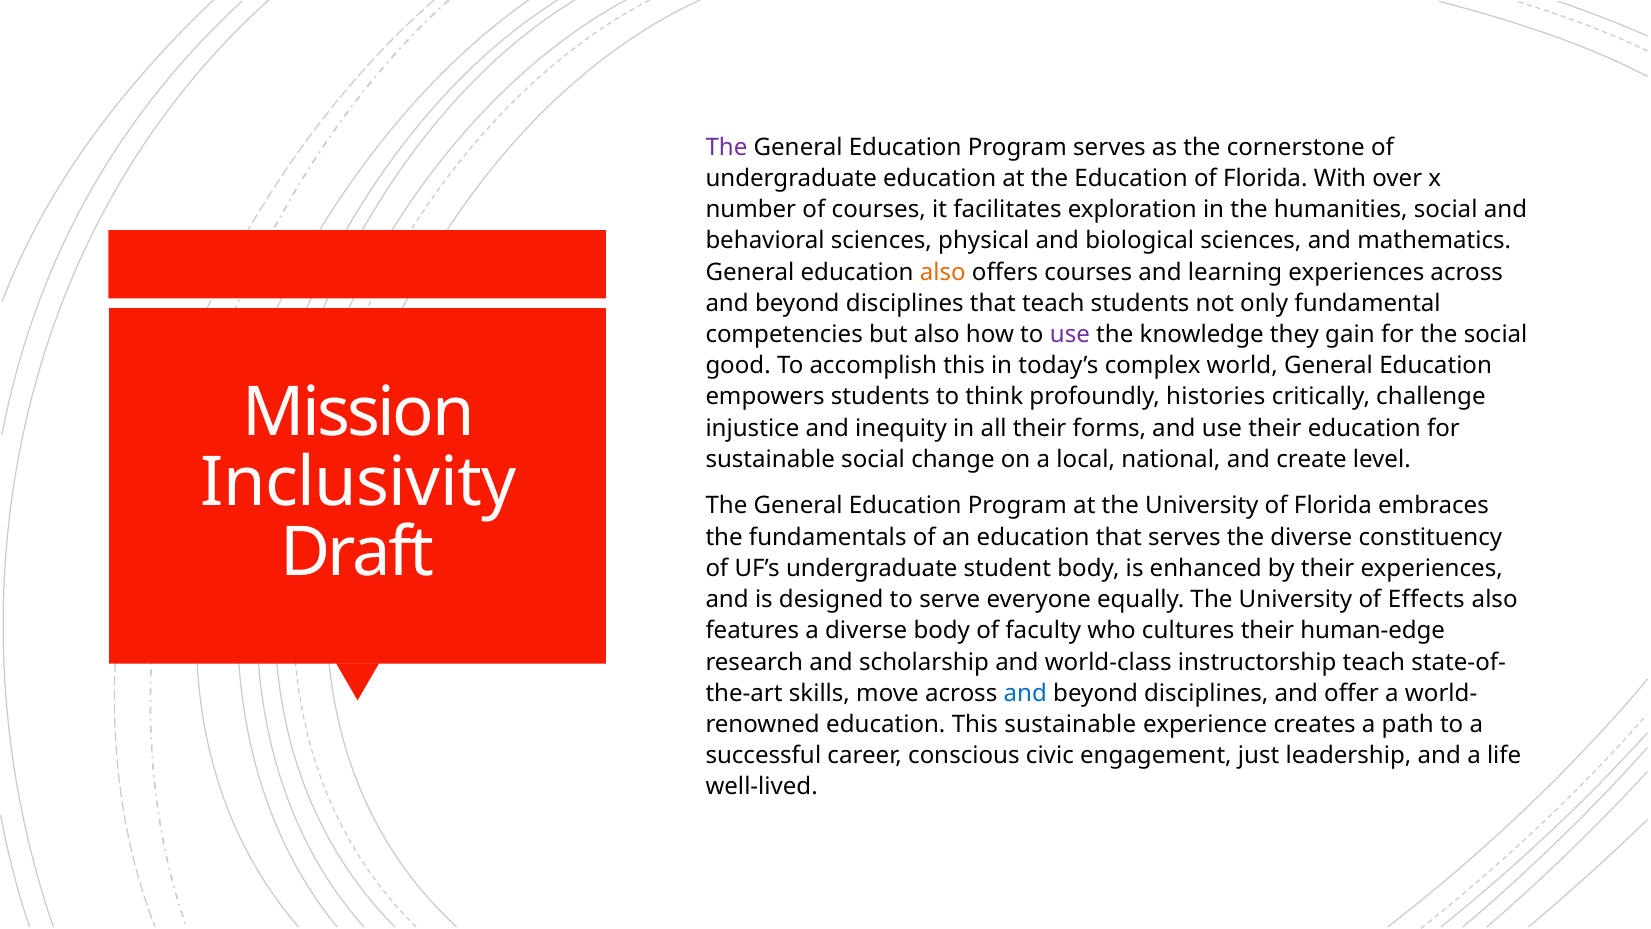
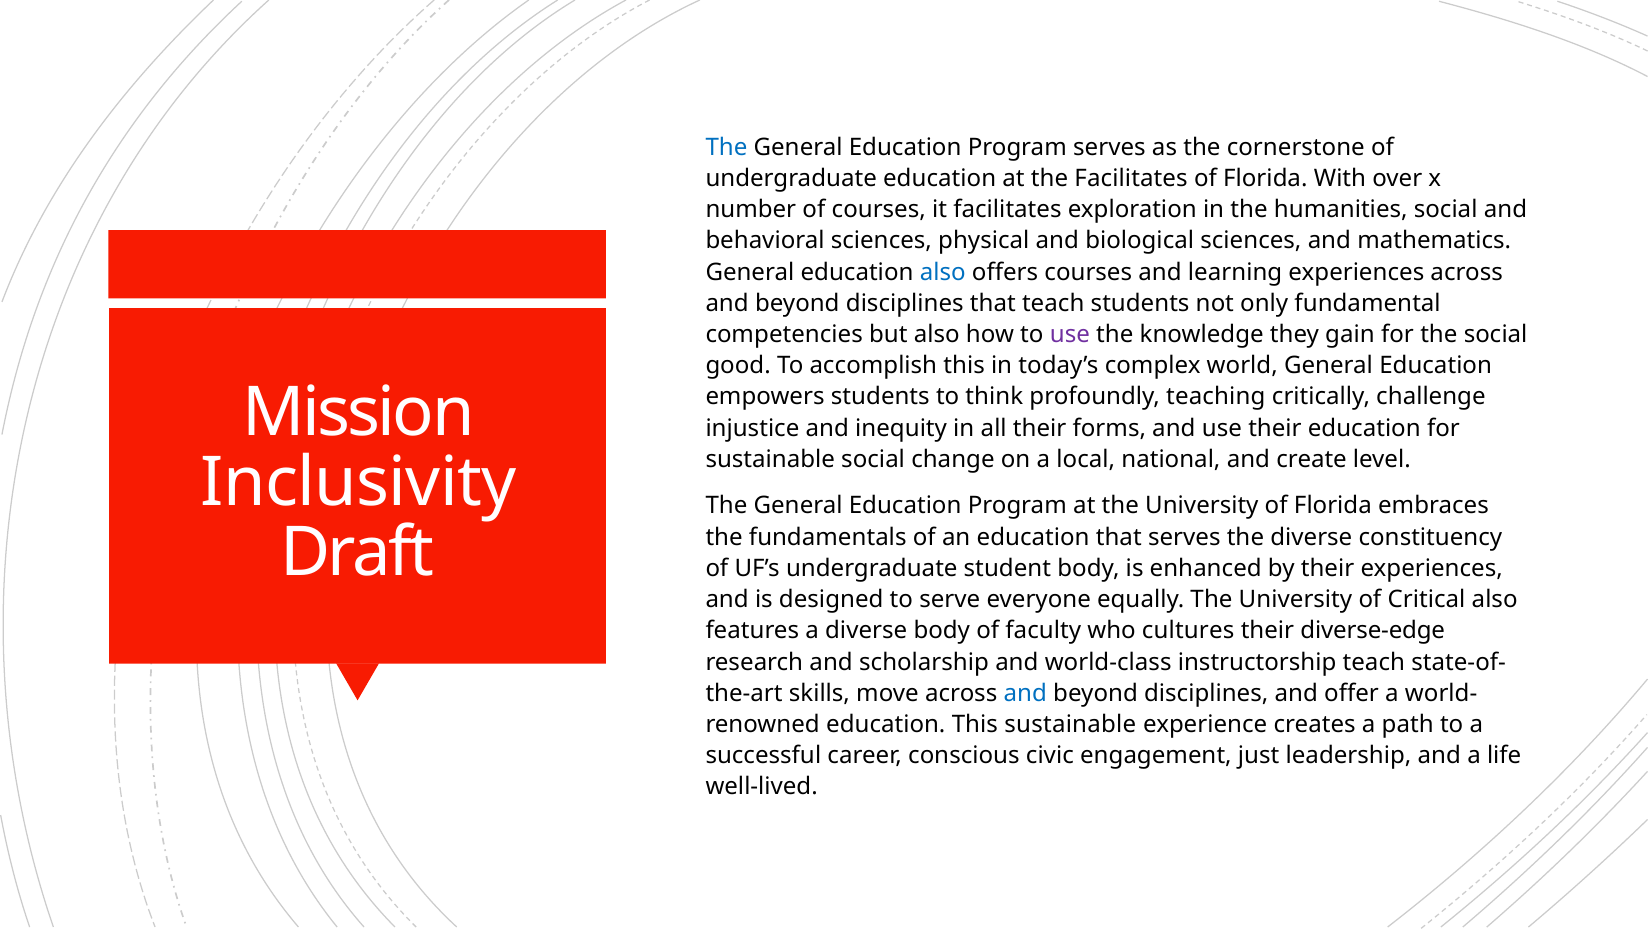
The at (726, 147) colour: purple -> blue
the Education: Education -> Facilitates
also at (943, 272) colour: orange -> blue
histories: histories -> teaching
Effects: Effects -> Critical
human-edge: human-edge -> diverse-edge
